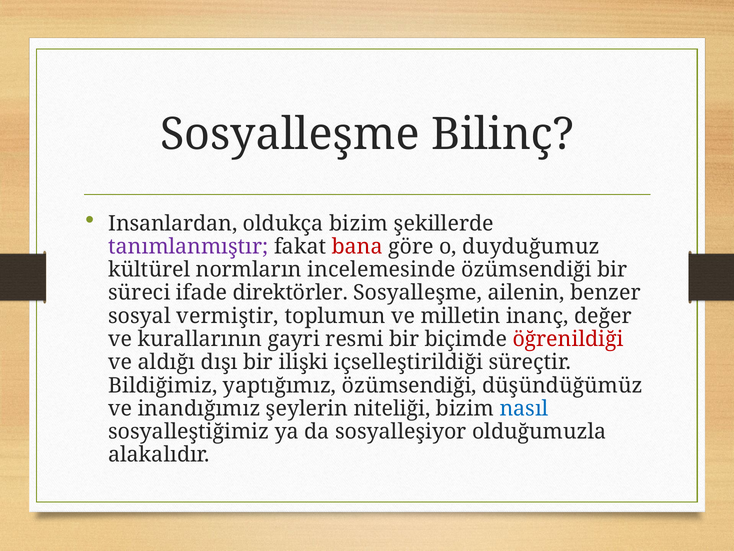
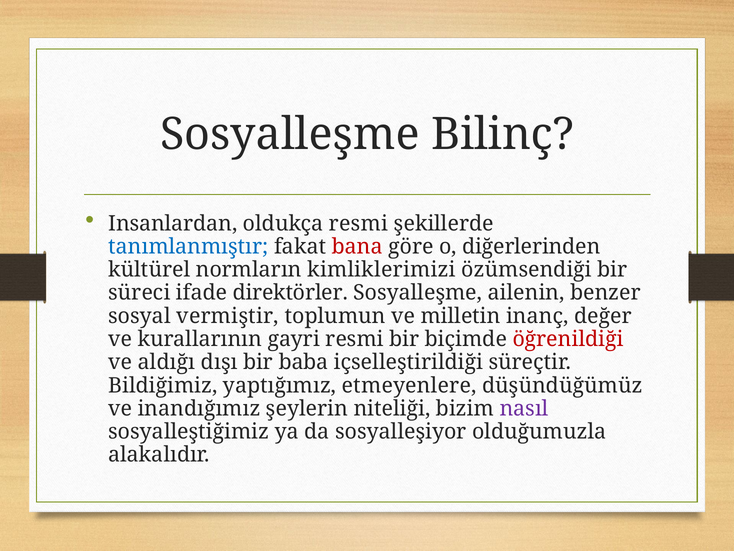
oldukça bizim: bizim -> resmi
tanımlanmıştır colour: purple -> blue
duyduğumuz: duyduğumuz -> diğerlerinden
incelemesinde: incelemesinde -> kimliklerimizi
ilişki: ilişki -> baba
yaptığımız özümsendiği: özümsendiği -> etmeyenlere
nasıl colour: blue -> purple
